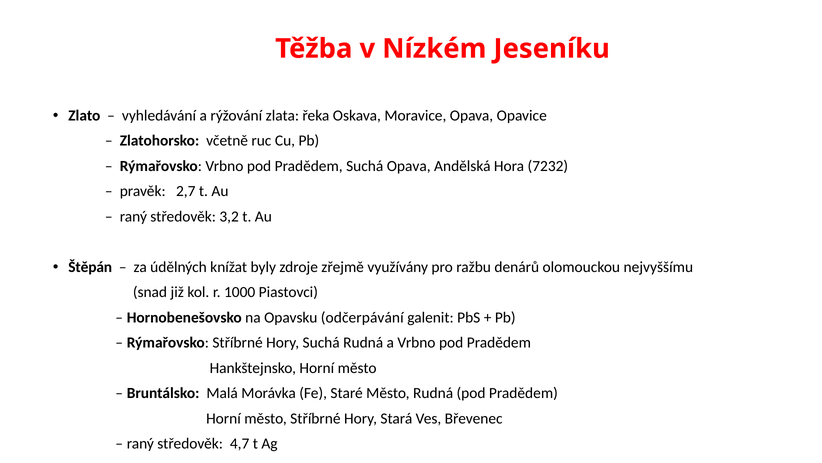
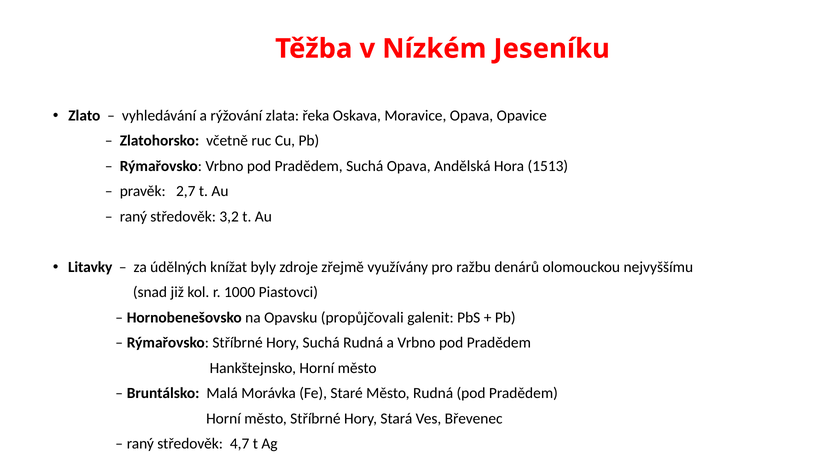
7232: 7232 -> 1513
Štěpán: Štěpán -> Litavky
odčerpávání: odčerpávání -> propůjčovali
